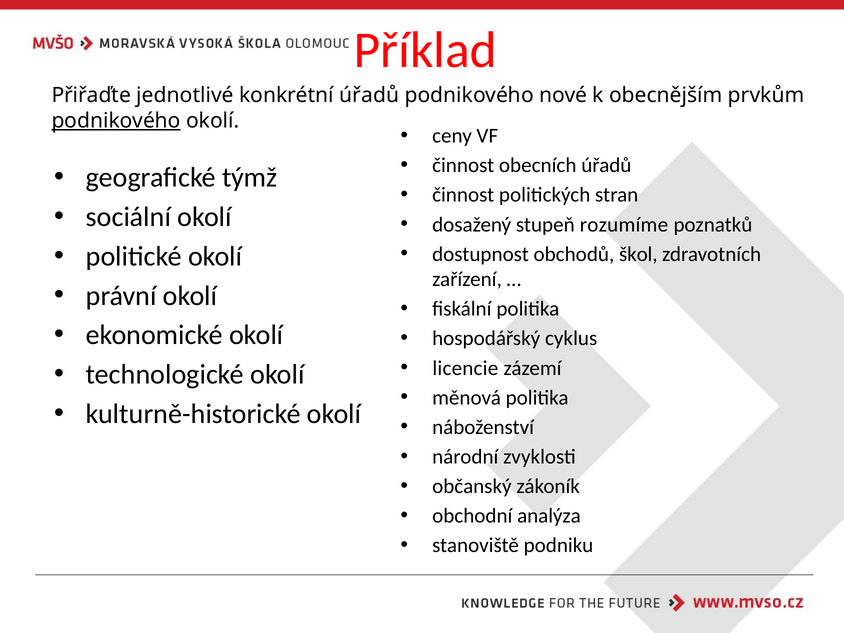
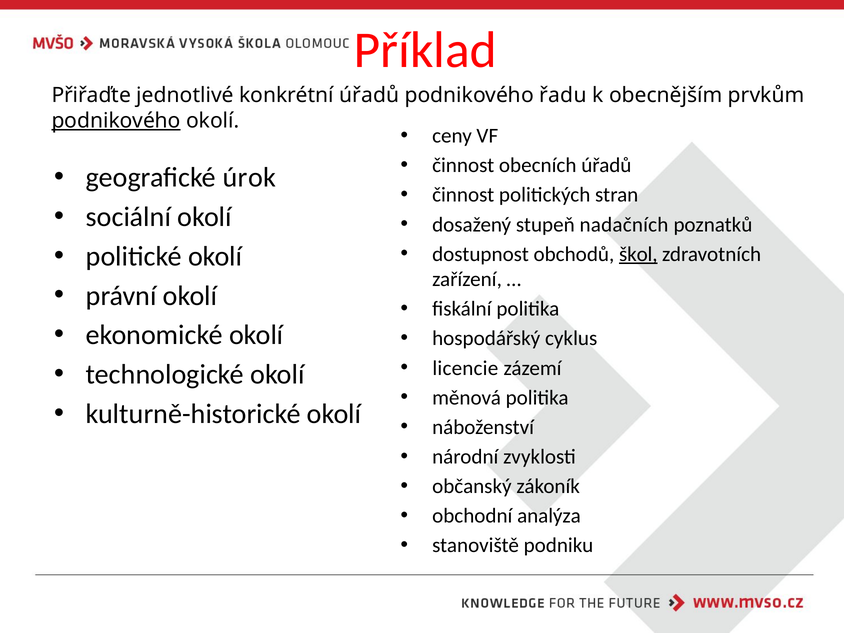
nové: nové -> řadu
týmž: týmž -> úrok
rozumíme: rozumíme -> nadačních
škol underline: none -> present
